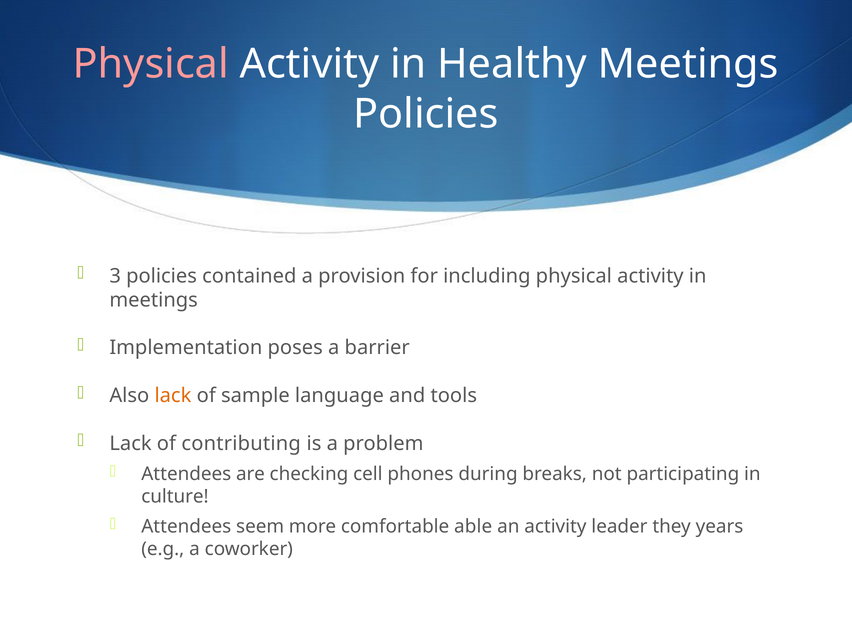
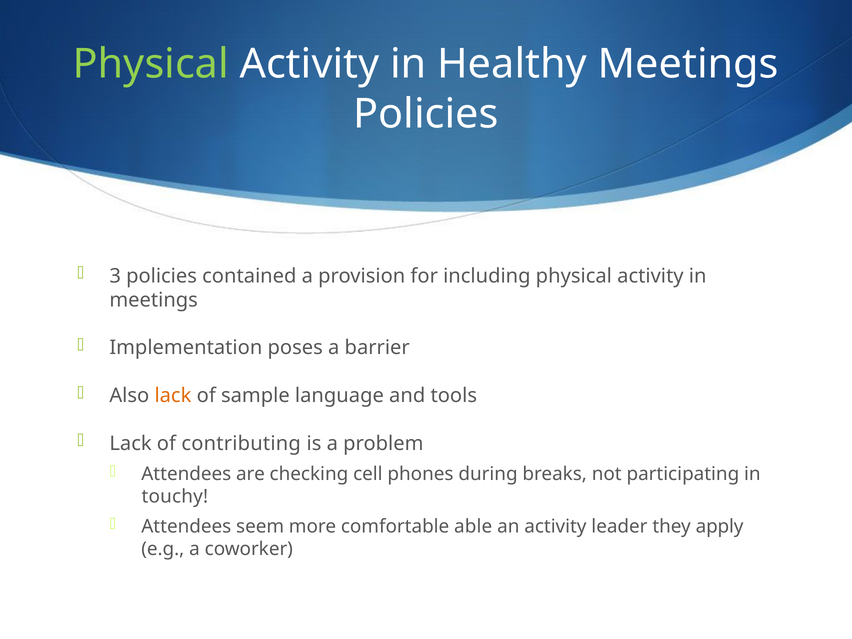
Physical at (151, 64) colour: pink -> light green
culture: culture -> touchy
years: years -> apply
